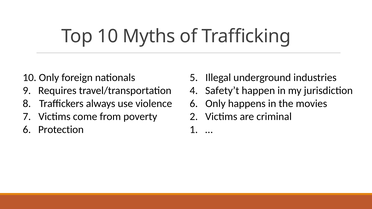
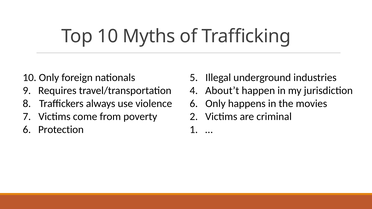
Safety’t: Safety’t -> About’t
